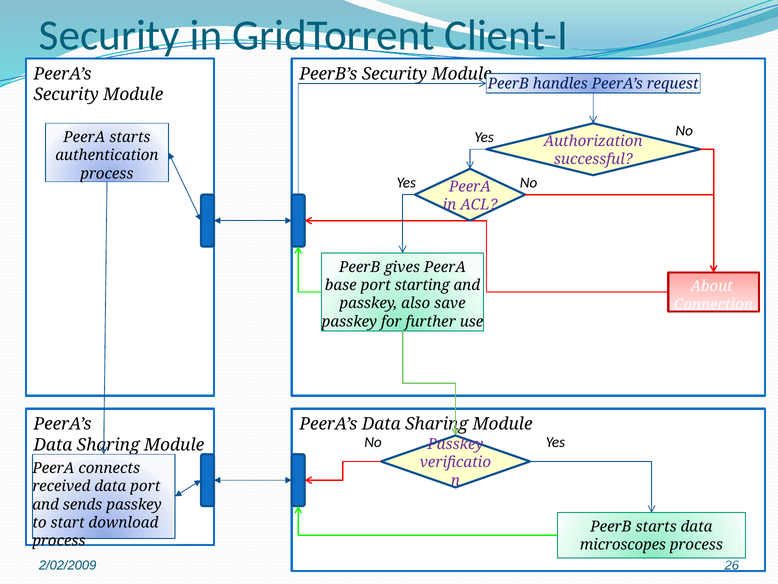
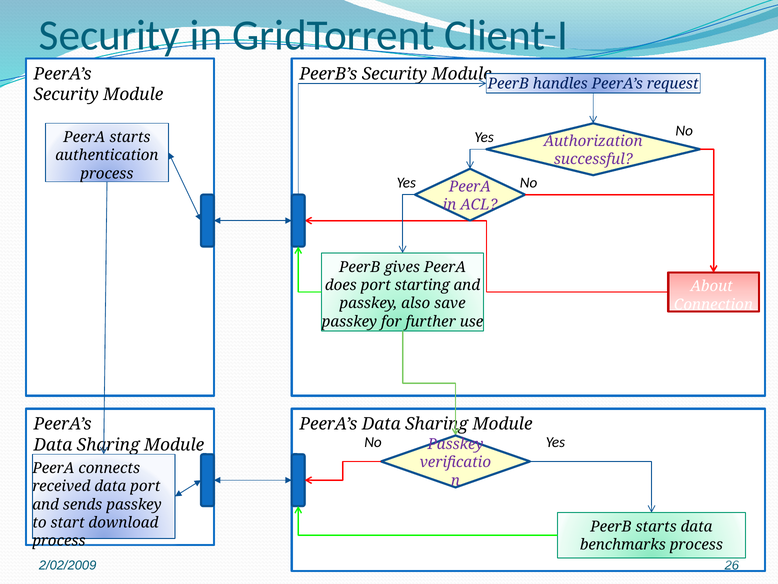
base: base -> does
microscopes: microscopes -> benchmarks
